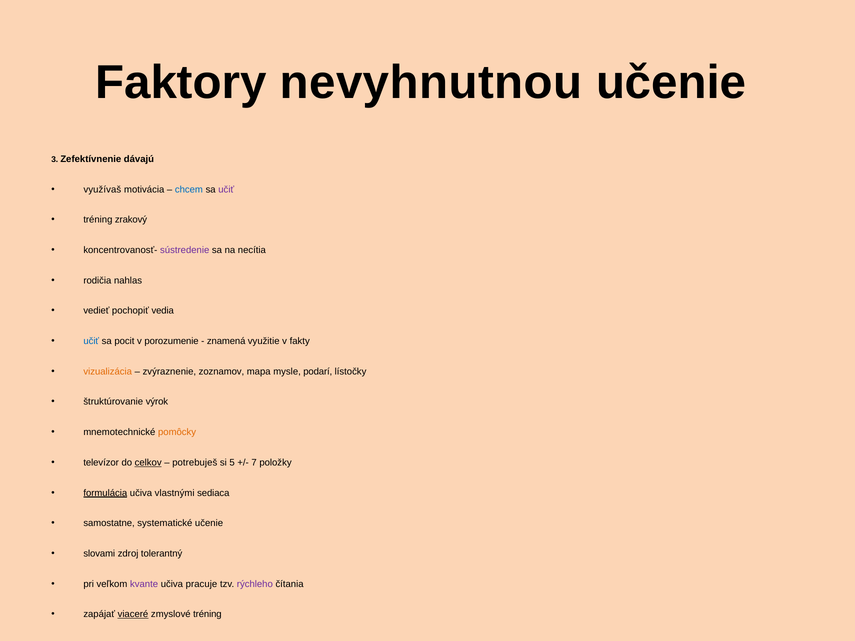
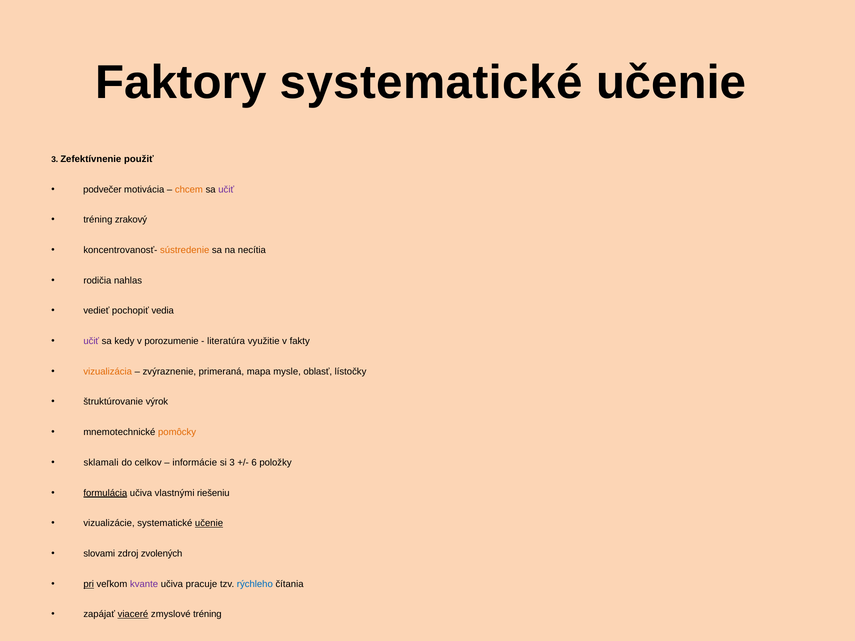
Faktory nevyhnutnou: nevyhnutnou -> systematické
dávajú: dávajú -> použiť
využívaš: využívaš -> podvečer
chcem colour: blue -> orange
sústredenie colour: purple -> orange
učiť at (91, 341) colour: blue -> purple
pocit: pocit -> kedy
znamená: znamená -> literatúra
zoznamov: zoznamov -> primeraná
podarí: podarí -> oblasť
televízor: televízor -> sklamali
celkov underline: present -> none
potrebuješ: potrebuješ -> informácie
si 5: 5 -> 3
7: 7 -> 6
sediaca: sediaca -> riešeniu
samostatne: samostatne -> vizualizácie
učenie at (209, 523) underline: none -> present
tolerantný: tolerantný -> zvolených
pri underline: none -> present
rýchleho colour: purple -> blue
